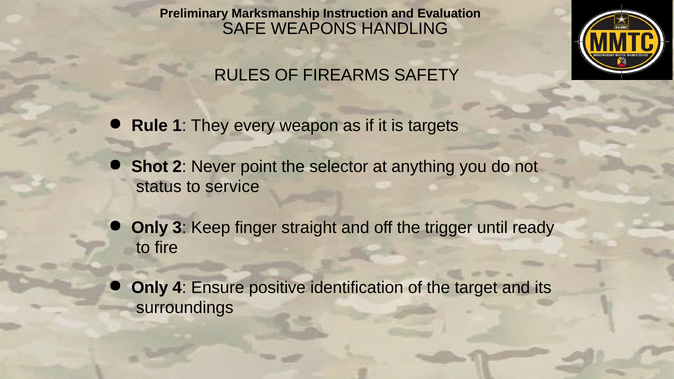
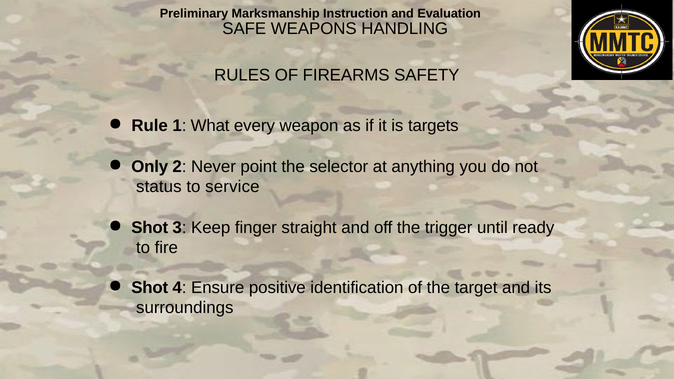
They: They -> What
Shot: Shot -> Only
Only at (150, 228): Only -> Shot
Only at (150, 288): Only -> Shot
